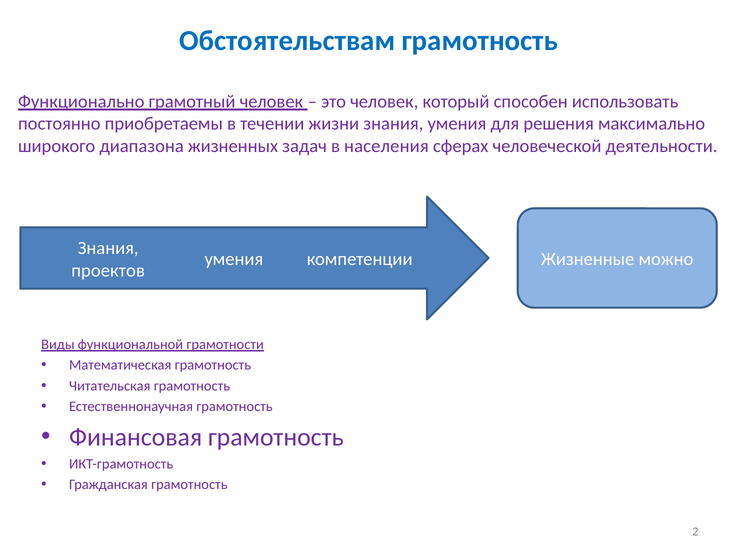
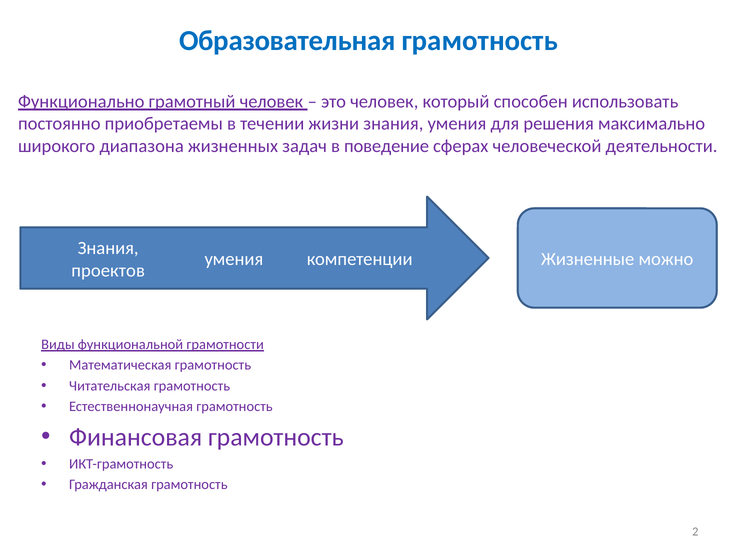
Обстоятельствам: Обстоятельствам -> Образовательная
населения: населения -> поведение
